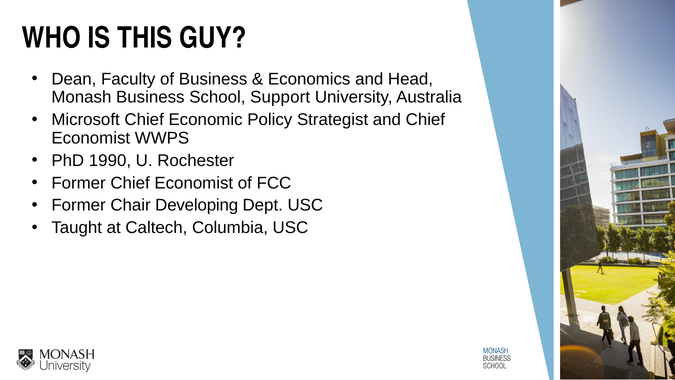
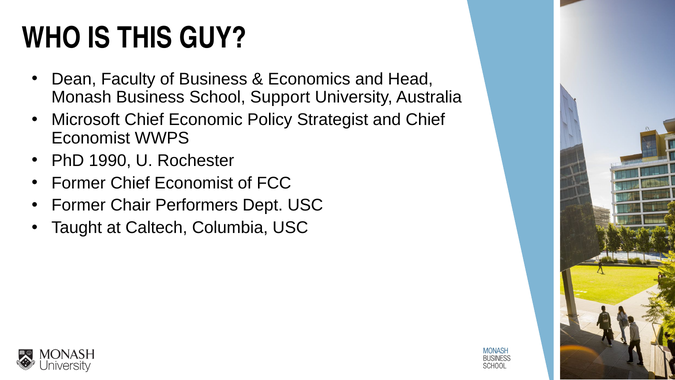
Developing: Developing -> Performers
